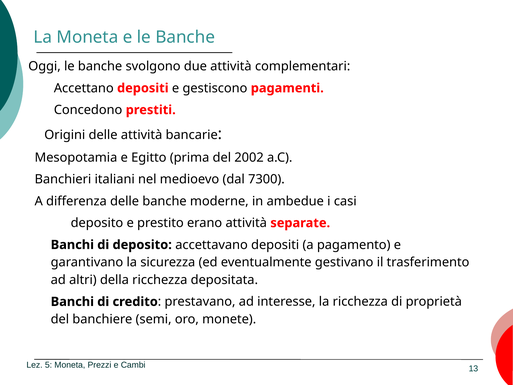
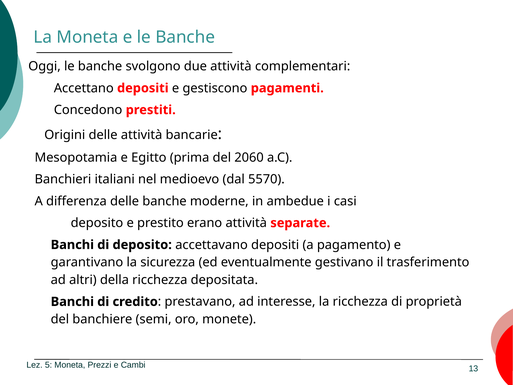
2002: 2002 -> 2060
7300: 7300 -> 5570
